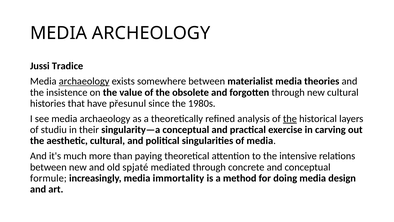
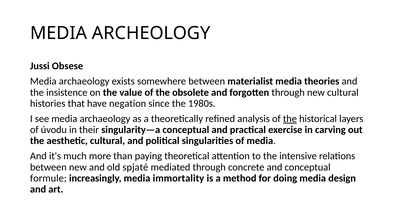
Tradice: Tradice -> Obsese
archaeology at (84, 81) underline: present -> none
přesunul: přesunul -> negation
studiu: studiu -> úvodu
